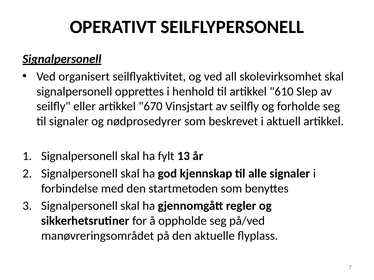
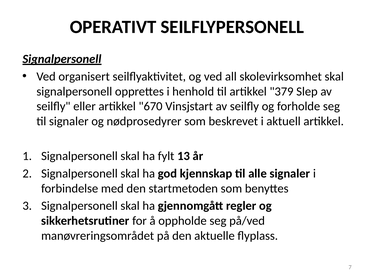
610: 610 -> 379
